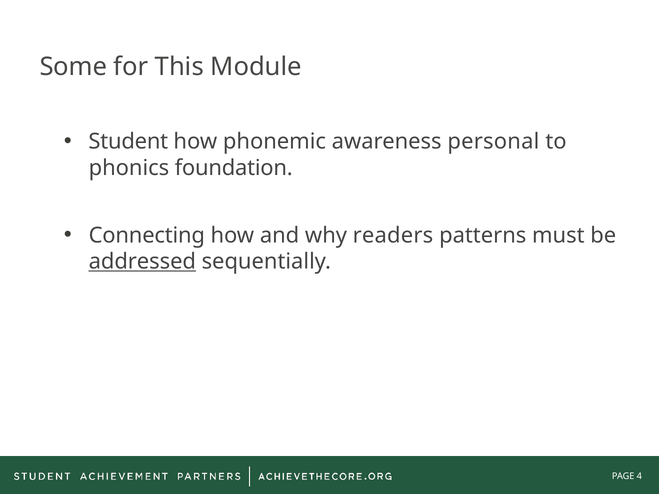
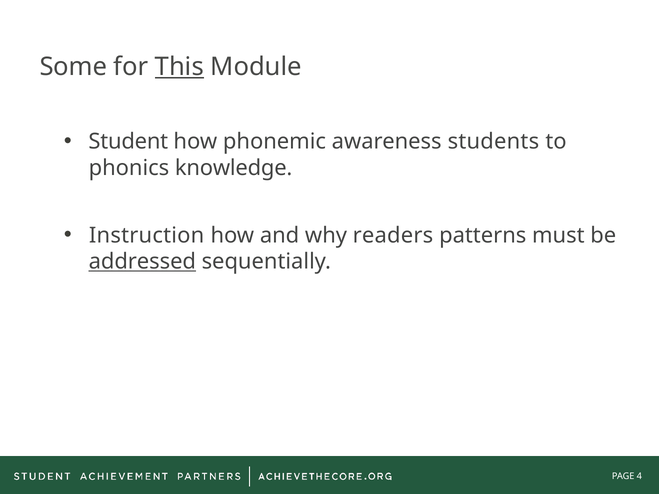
This underline: none -> present
personal: personal -> students
foundation: foundation -> knowledge
Connecting: Connecting -> Instruction
